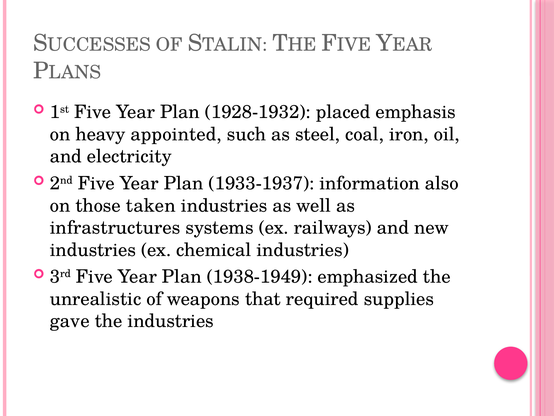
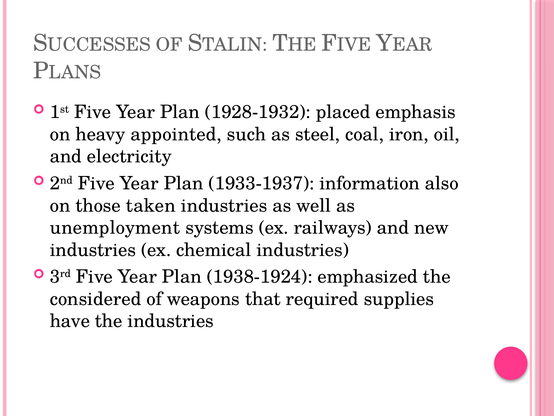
infrastructures: infrastructures -> unemployment
1938-1949: 1938-1949 -> 1938-1924
unrealistic: unrealistic -> considered
gave: gave -> have
